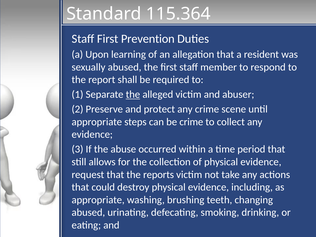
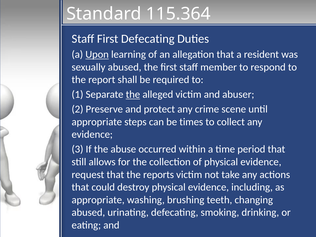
First Prevention: Prevention -> Defecating
Upon underline: none -> present
be crime: crime -> times
